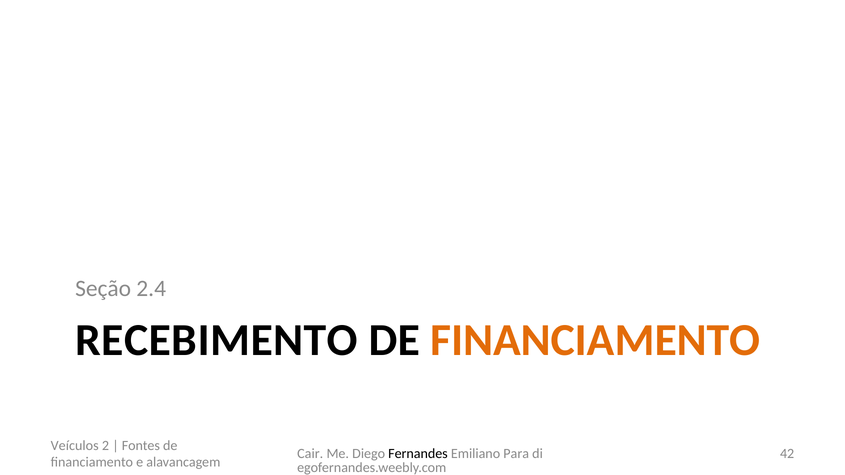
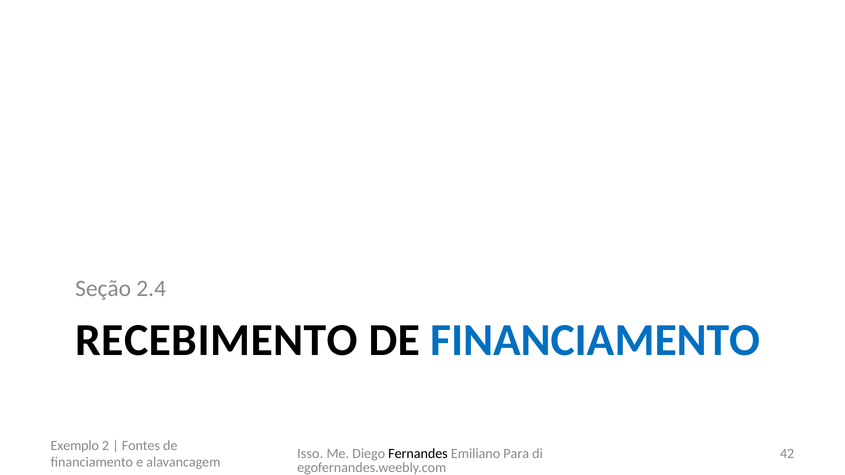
FINANCIAMENTO at (595, 340) colour: orange -> blue
Veículos: Veículos -> Exemplo
Cair: Cair -> Isso
